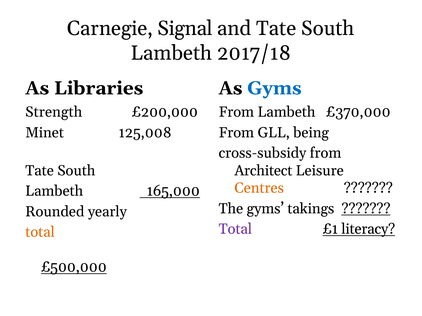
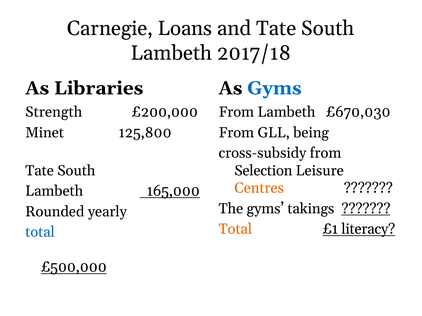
Signal: Signal -> Loans
£370,000: £370,000 -> £670,030
125,008: 125,008 -> 125,800
Architect: Architect -> Selection
Total at (235, 229) colour: purple -> orange
total at (40, 232) colour: orange -> blue
